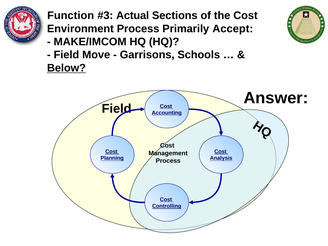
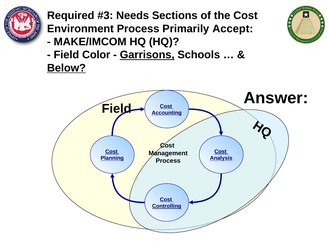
Function: Function -> Required
Actual: Actual -> Needs
Move: Move -> Color
Garrisons underline: none -> present
